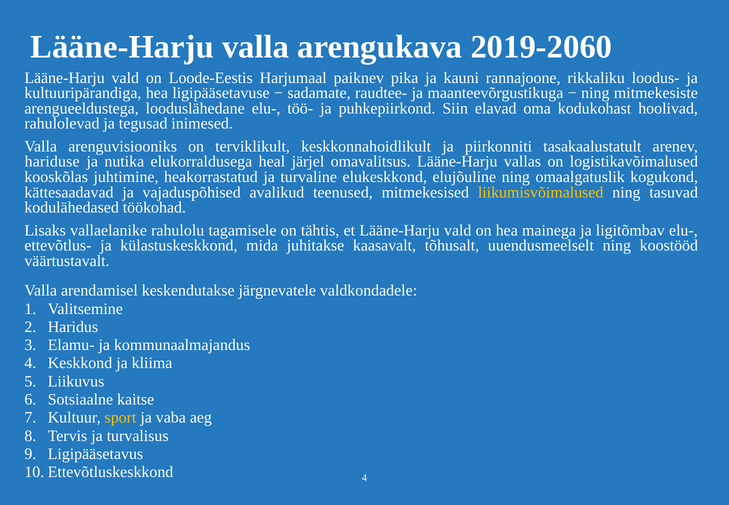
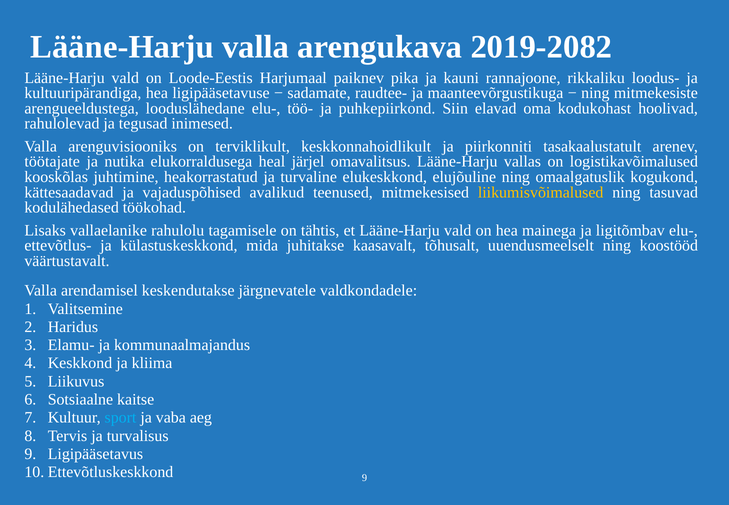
2019-2060: 2019-2060 -> 2019-2082
hariduse: hariduse -> töötajate
sport colour: yellow -> light blue
4 at (364, 478): 4 -> 9
